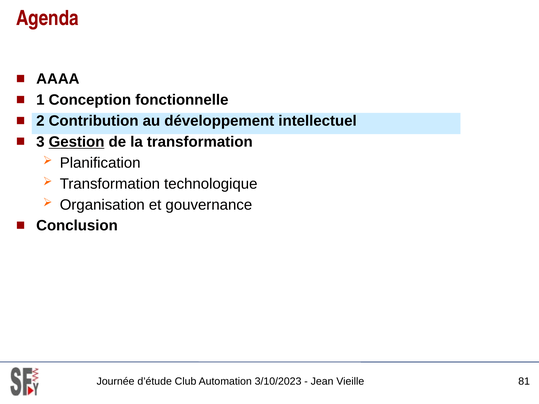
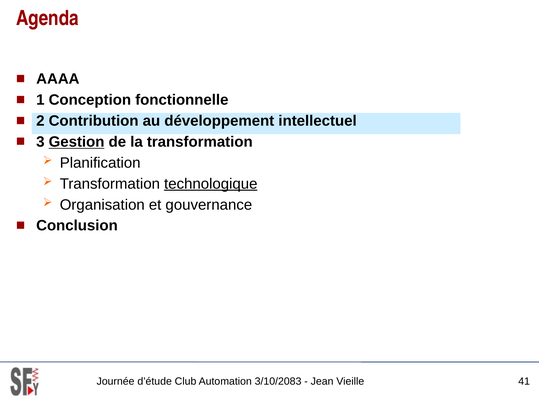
technologique underline: none -> present
3/10/2023: 3/10/2023 -> 3/10/2083
81: 81 -> 41
